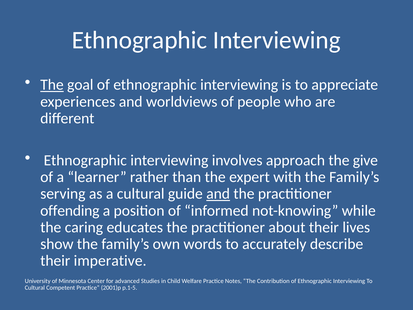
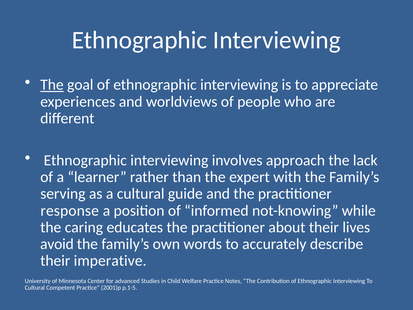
give: give -> lack
and at (218, 194) underline: present -> none
offending: offending -> response
show: show -> avoid
